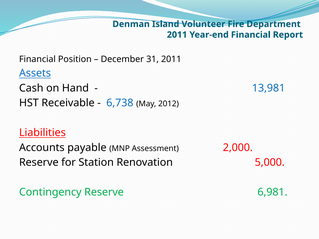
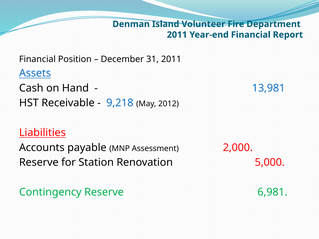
6,738: 6,738 -> 9,218
